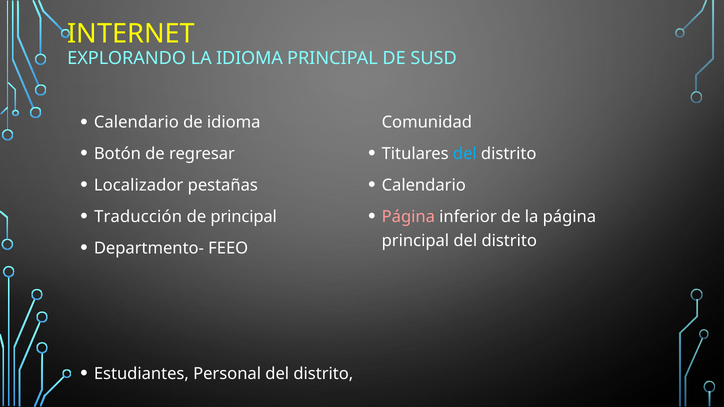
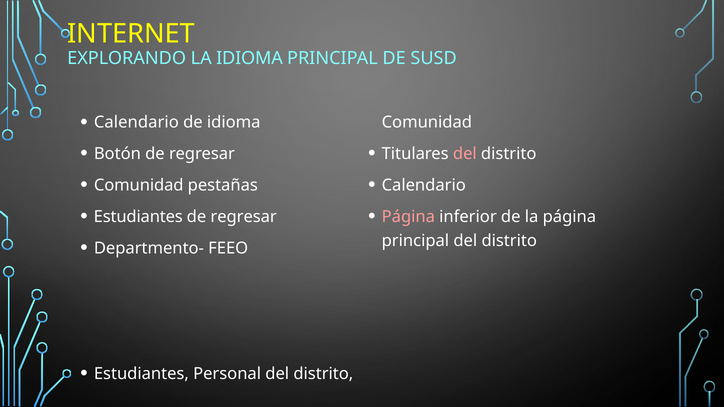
del at (465, 154) colour: light blue -> pink
Localizador at (139, 185): Localizador -> Comunidad
Traducción at (138, 217): Traducción -> Estudiantes
principal at (244, 217): principal -> regresar
